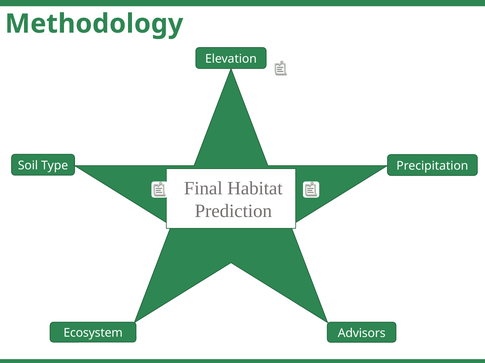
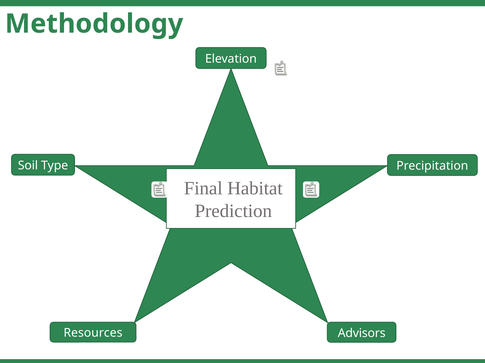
Ecosystem: Ecosystem -> Resources
